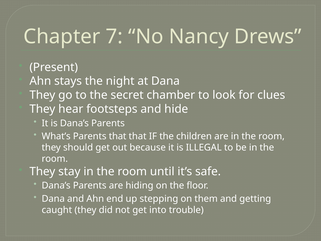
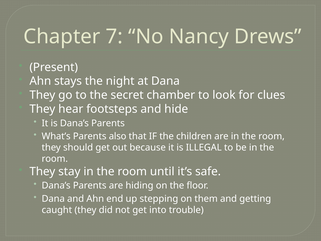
Parents that: that -> also
